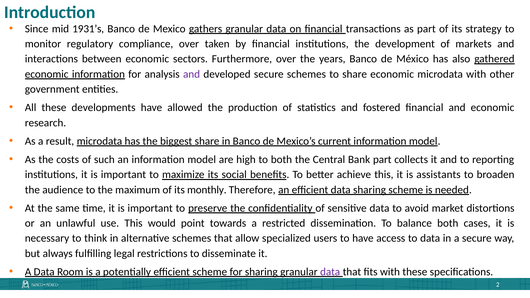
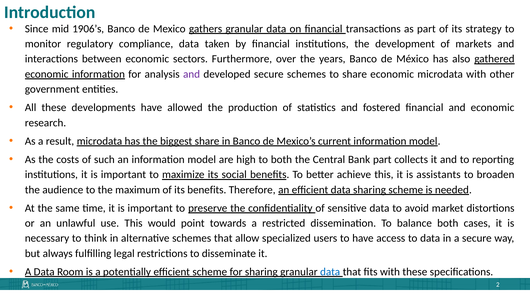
1931’s: 1931’s -> 1906’s
compliance over: over -> data
its monthly: monthly -> benefits
data at (330, 272) colour: purple -> blue
